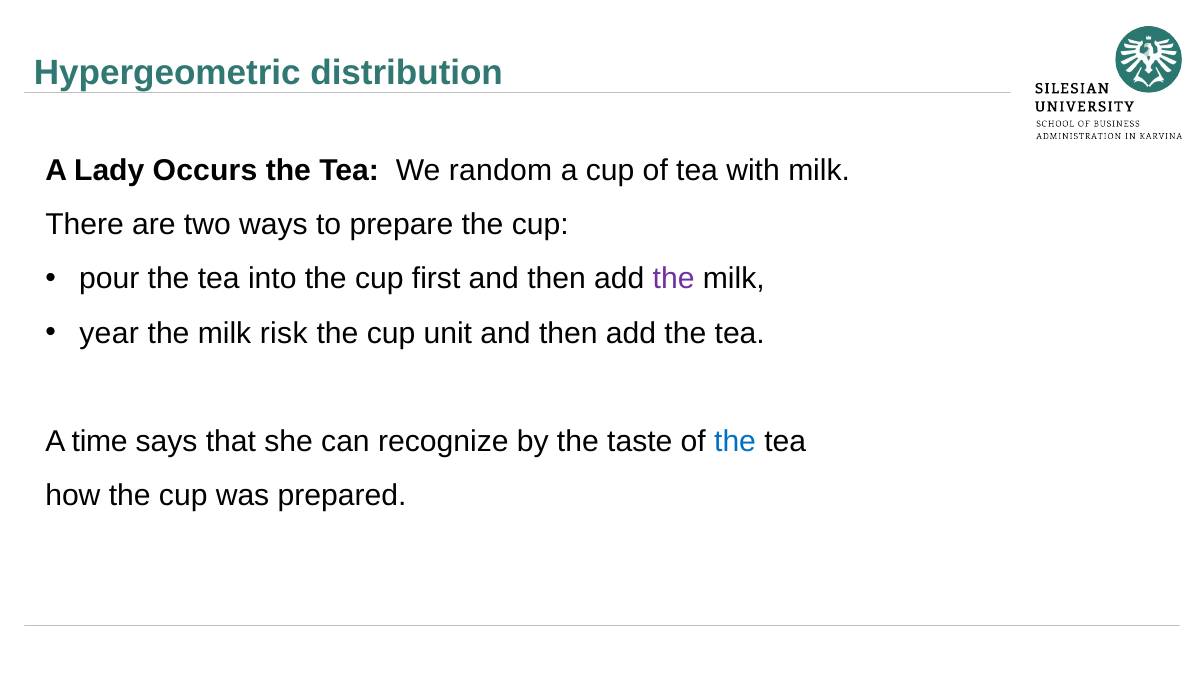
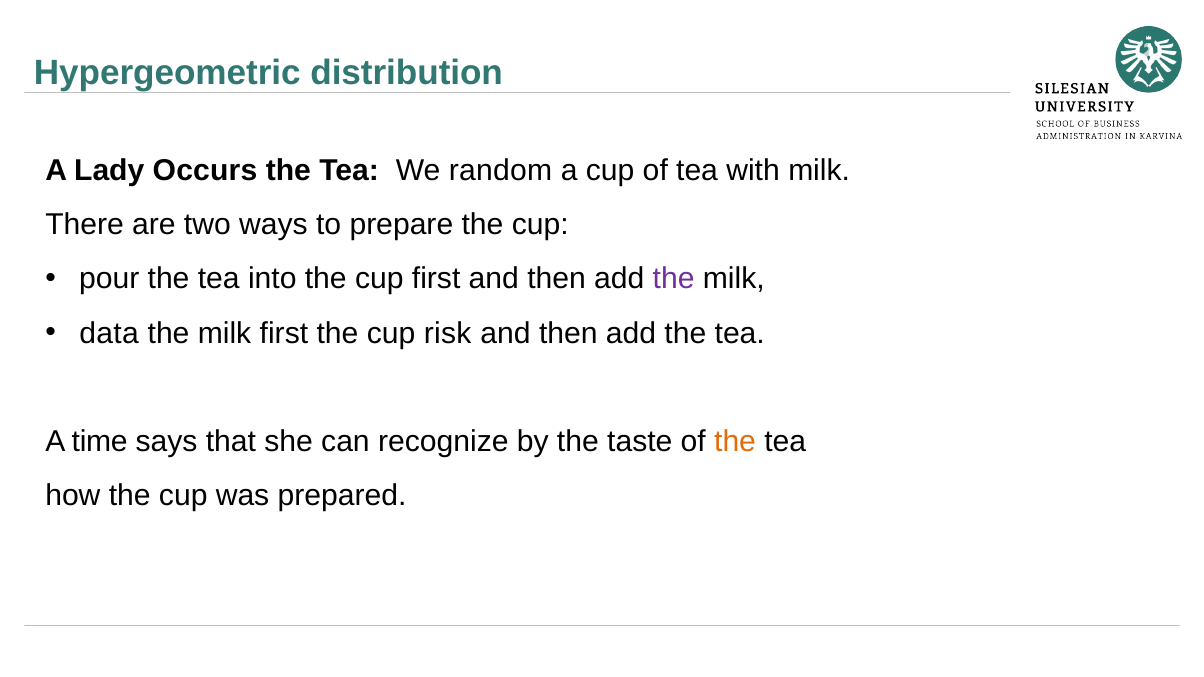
year: year -> data
milk risk: risk -> first
unit: unit -> risk
the at (735, 442) colour: blue -> orange
